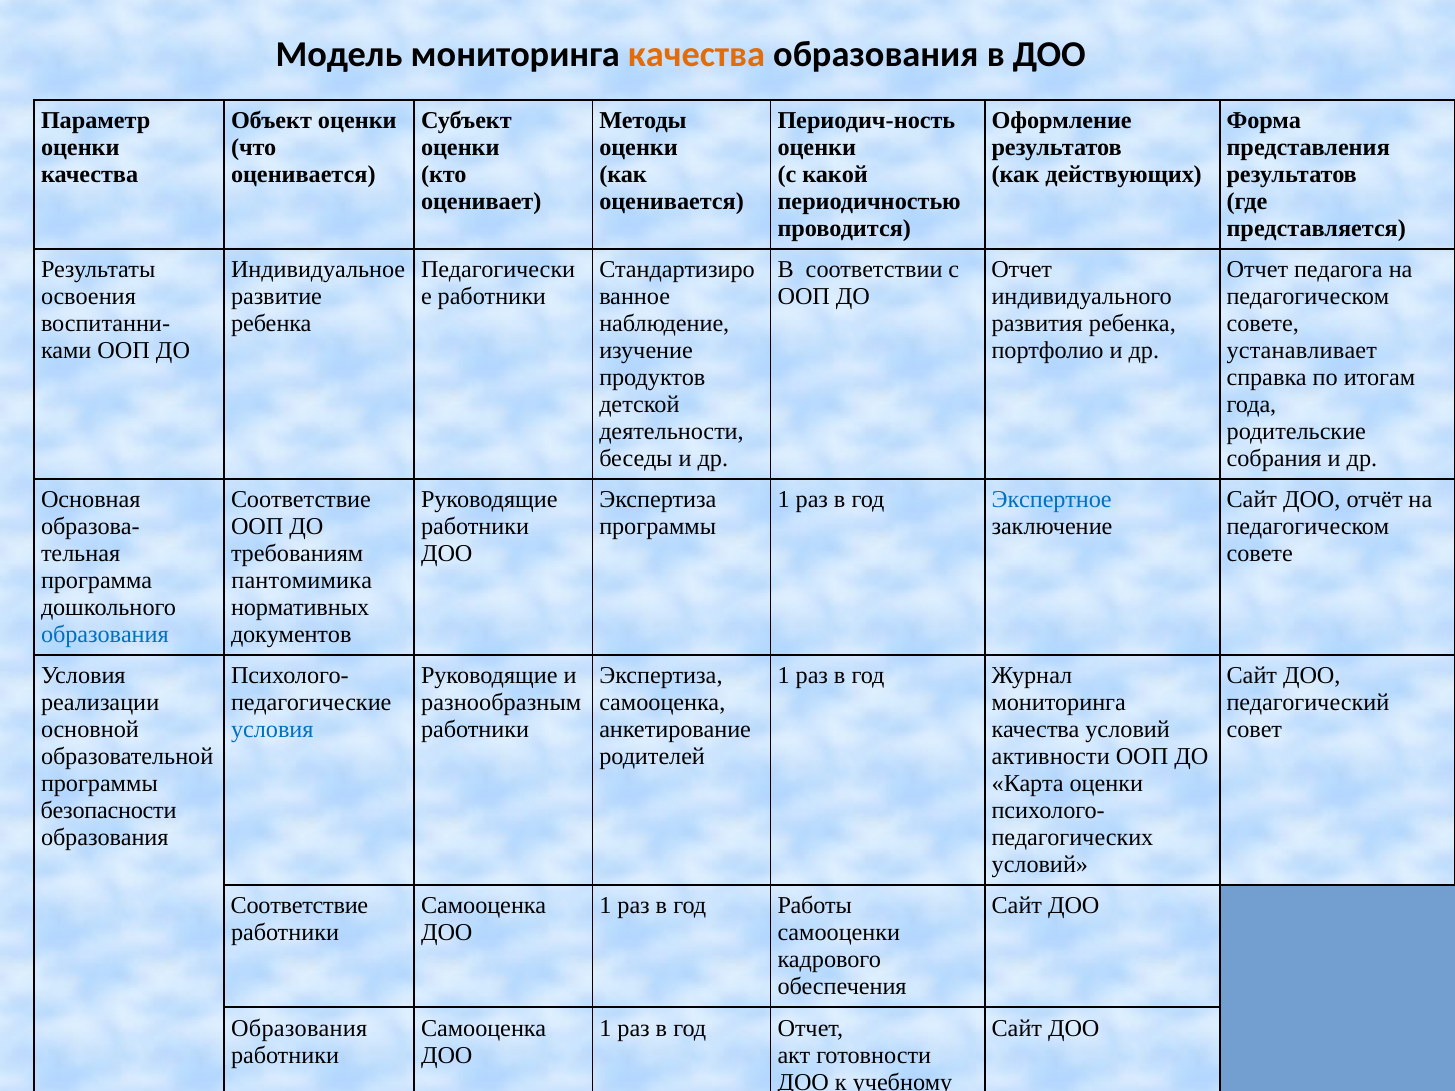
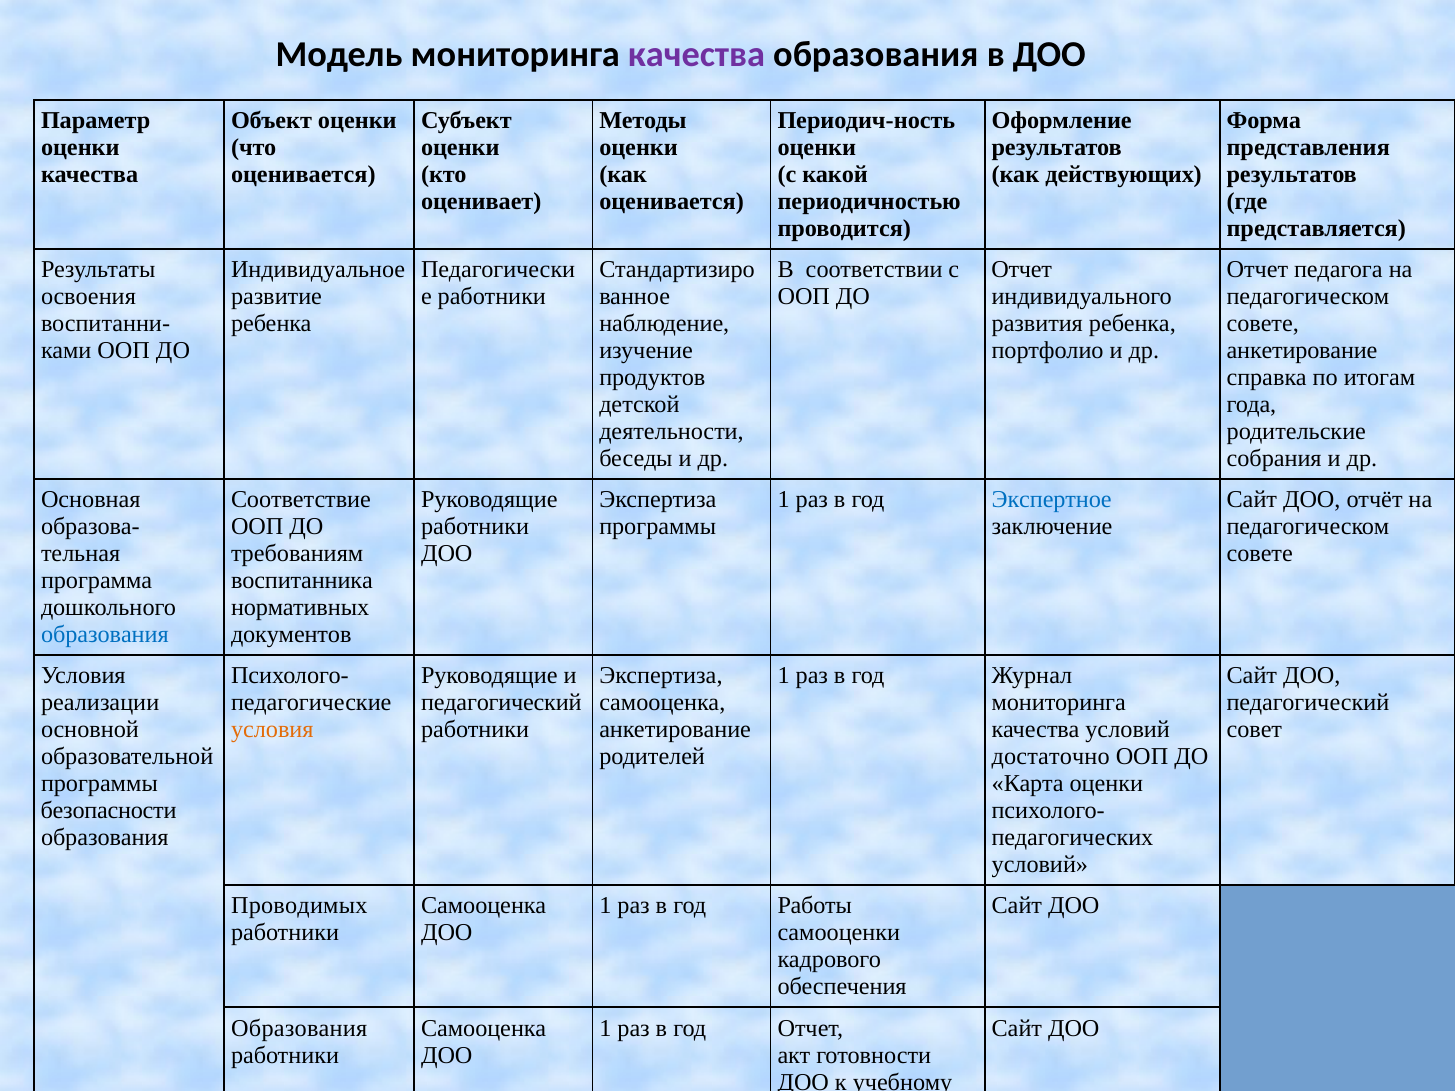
качества at (696, 54) colour: orange -> purple
устанавливает at (1302, 351): устанавливает -> анкетирование
пантомимика: пантомимика -> воспитанника
разнообразным at (501, 703): разнообразным -> педагогический
условия at (272, 730) colour: blue -> orange
активности: активности -> достаточно
Соответствие at (299, 906): Соответствие -> Проводимых
